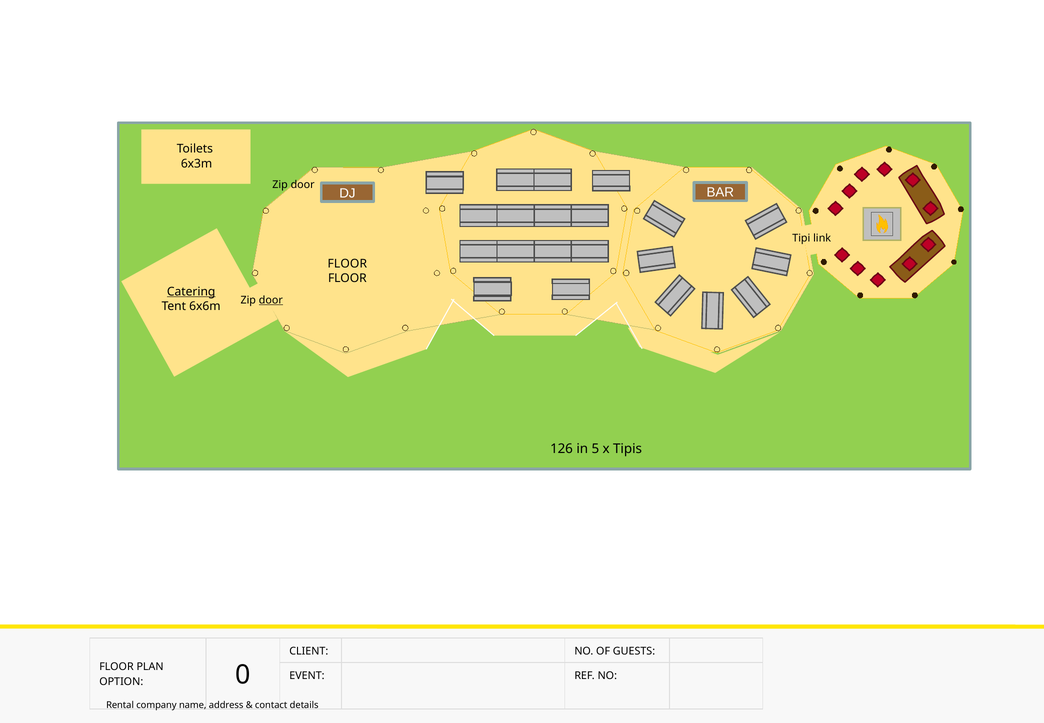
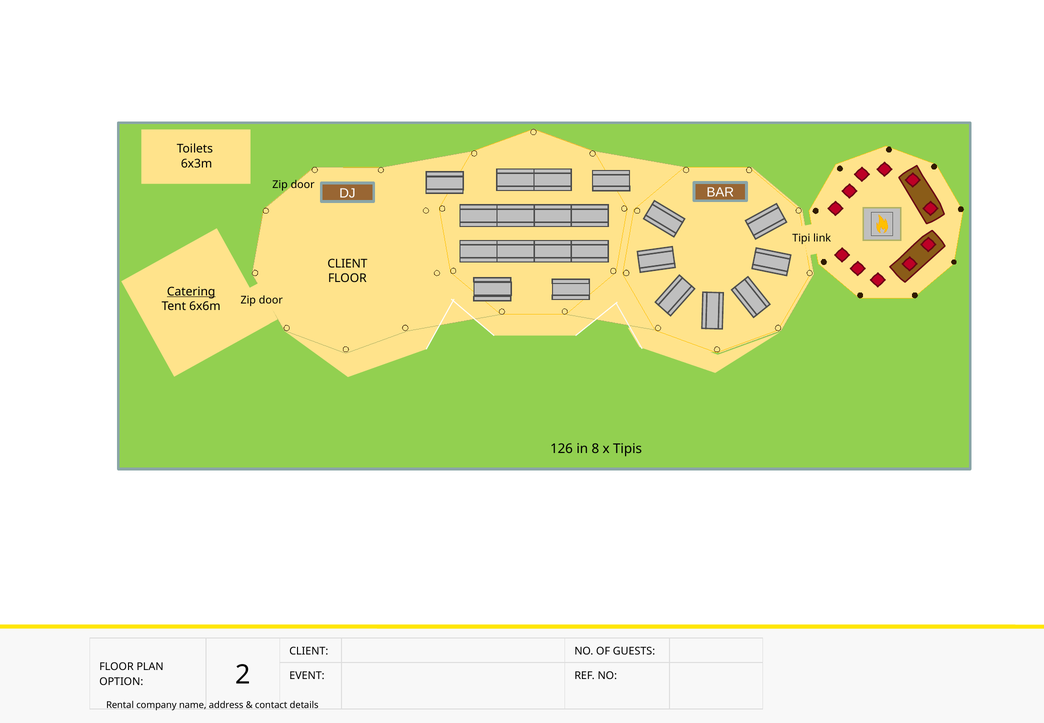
FLOOR at (347, 264): FLOOR -> CLIENT
door at (271, 300) underline: present -> none
5: 5 -> 8
0: 0 -> 2
